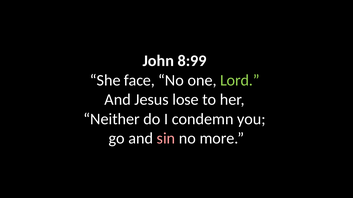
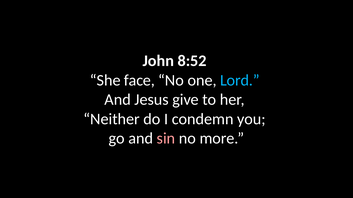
8:99: 8:99 -> 8:52
Lord colour: light green -> light blue
lose: lose -> give
